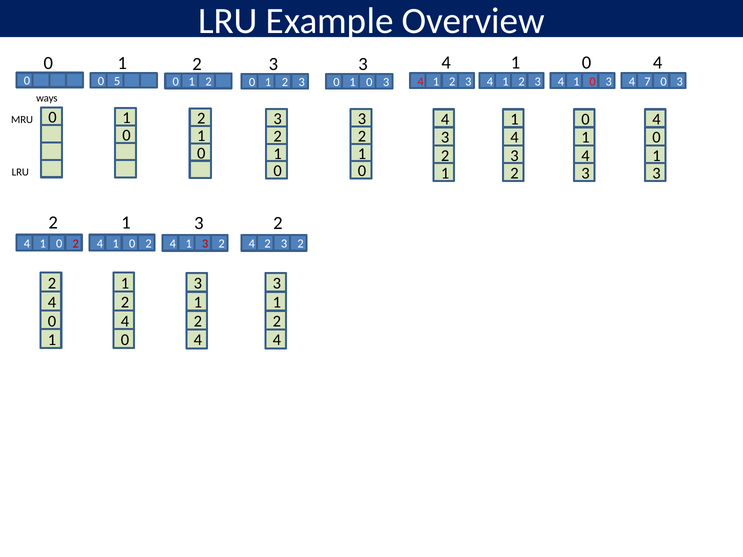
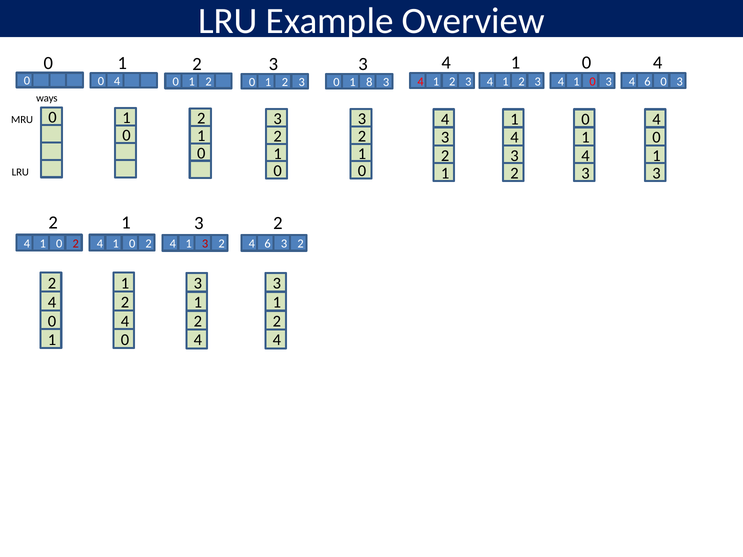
5 at (117, 81): 5 -> 4
7 at (647, 82): 7 -> 6
0 at (369, 82): 0 -> 8
2 at (268, 244): 2 -> 6
